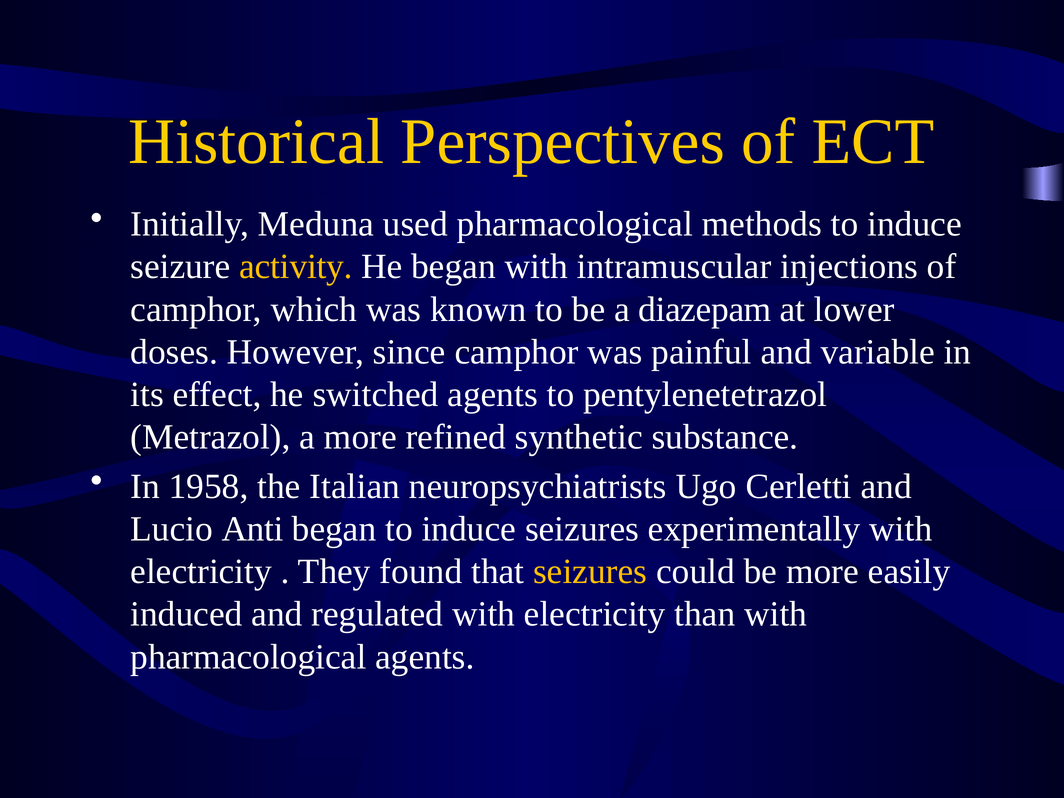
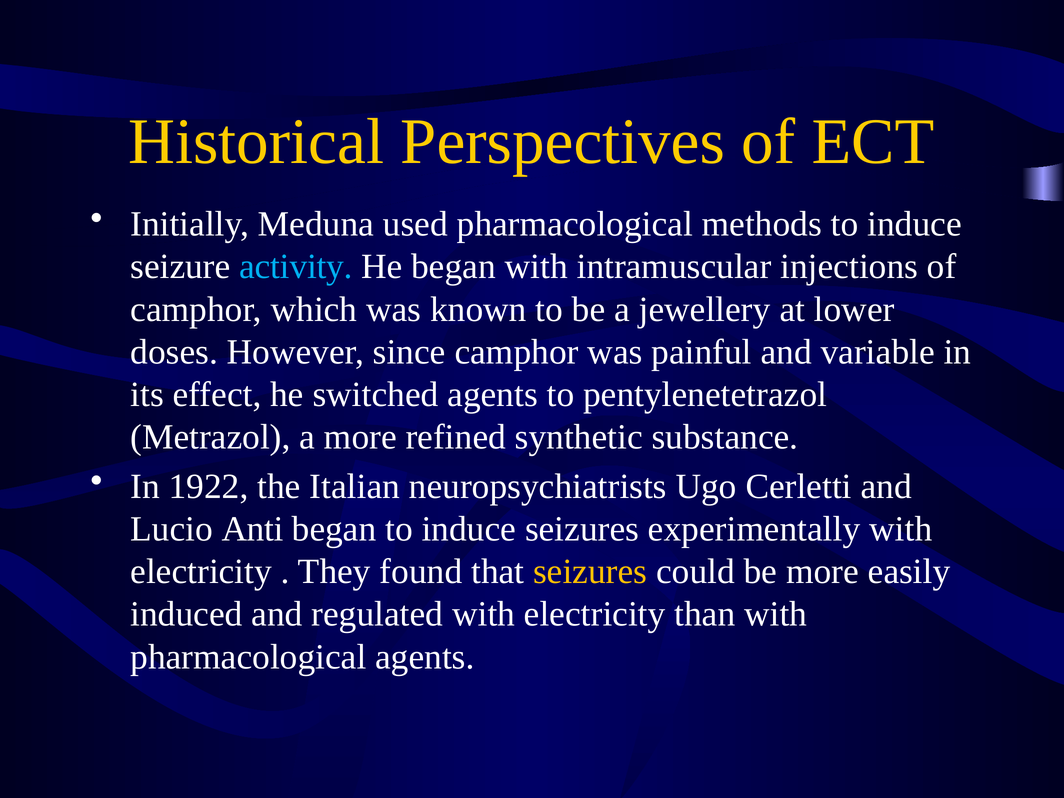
activity colour: yellow -> light blue
diazepam: diazepam -> jewellery
1958: 1958 -> 1922
